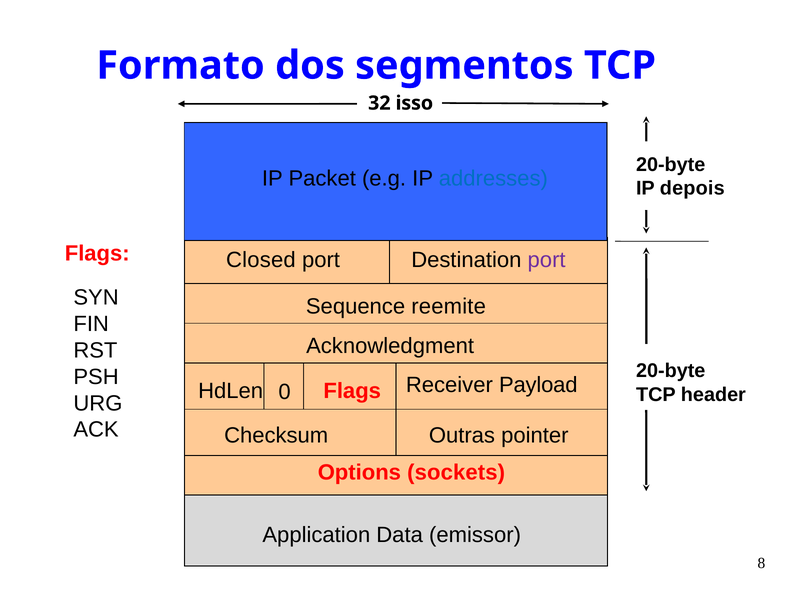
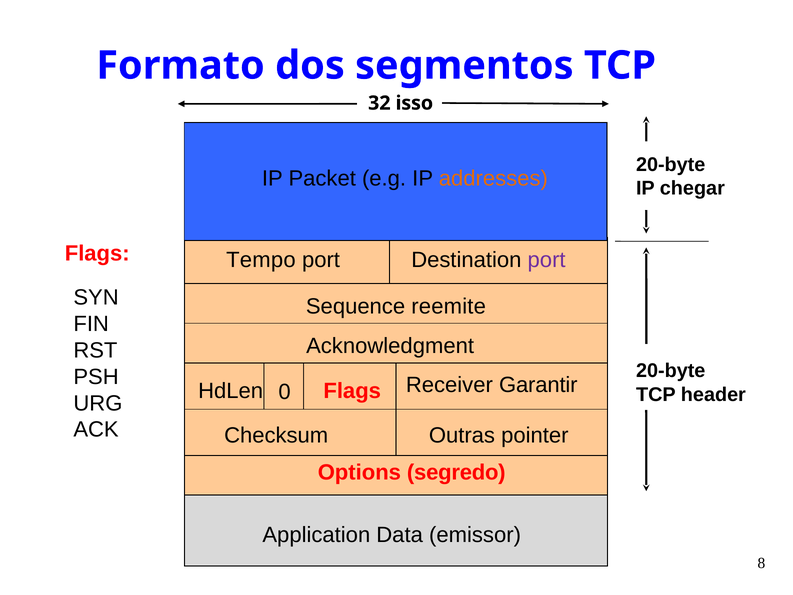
addresses colour: blue -> orange
depois: depois -> chegar
Closed: Closed -> Tempo
Payload: Payload -> Garantir
sockets: sockets -> segredo
